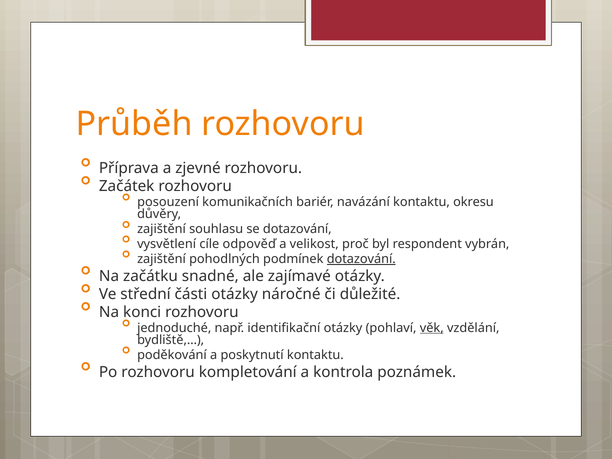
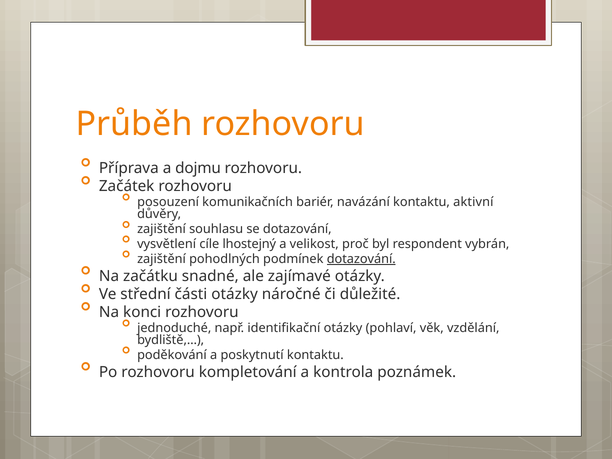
zjevné: zjevné -> dojmu
okresu: okresu -> aktivní
odpověď: odpověď -> lhostejný
věk underline: present -> none
